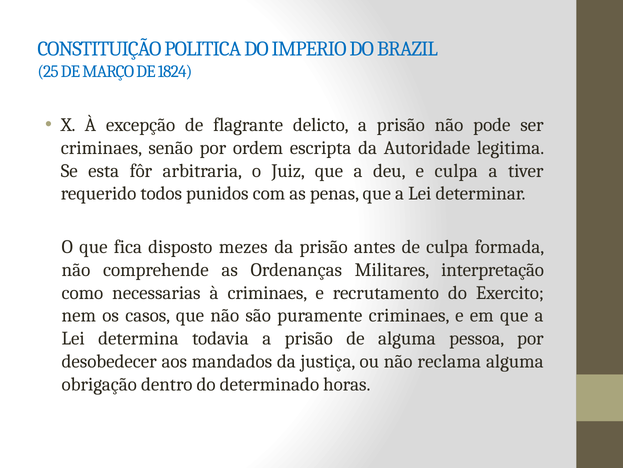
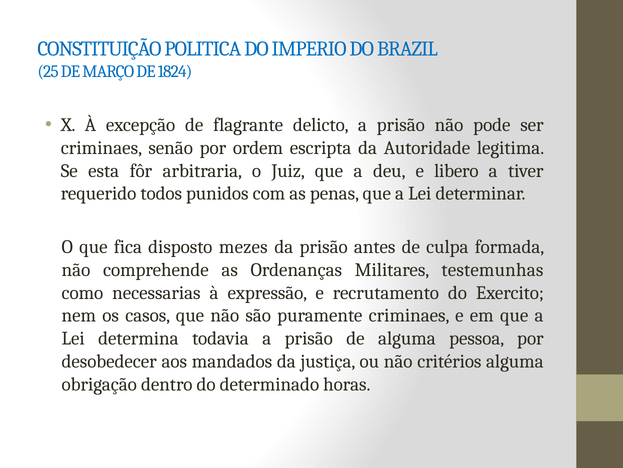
e culpa: culpa -> libero
interpretação: interpretação -> testemunhas
à criminaes: criminaes -> expressão
reclama: reclama -> critérios
